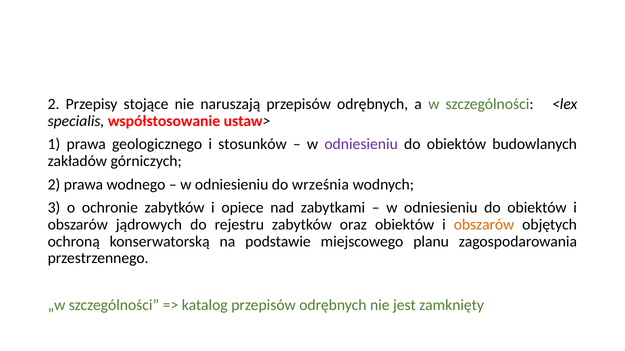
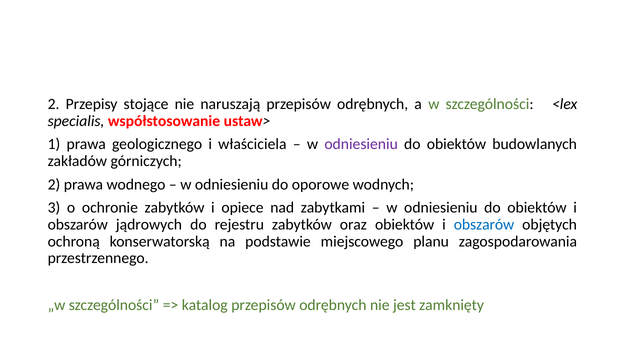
stosunków: stosunków -> właściciela
września: września -> oporowe
obszarów at (484, 225) colour: orange -> blue
